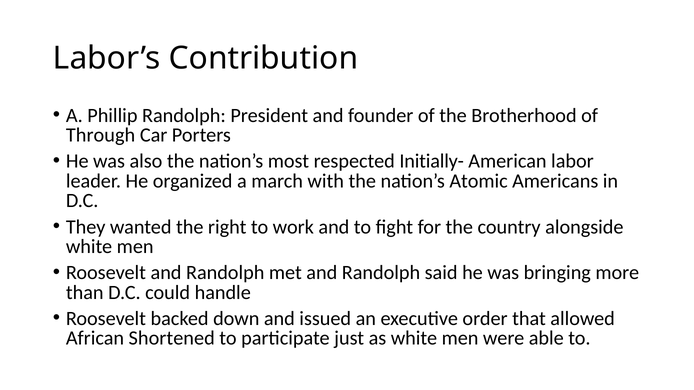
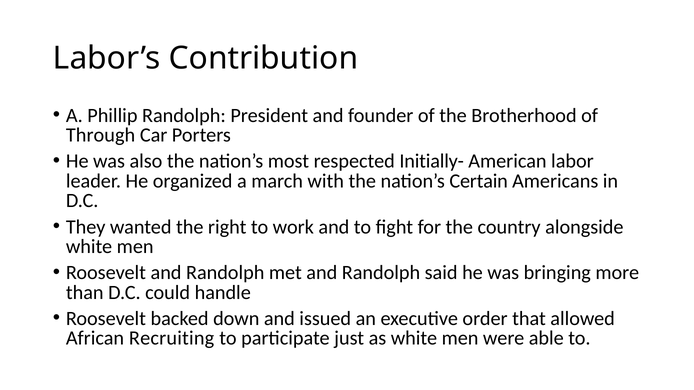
Atomic: Atomic -> Certain
Shortened: Shortened -> Recruiting
